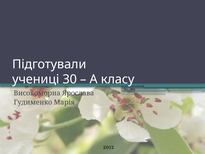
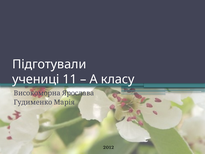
30: 30 -> 11
